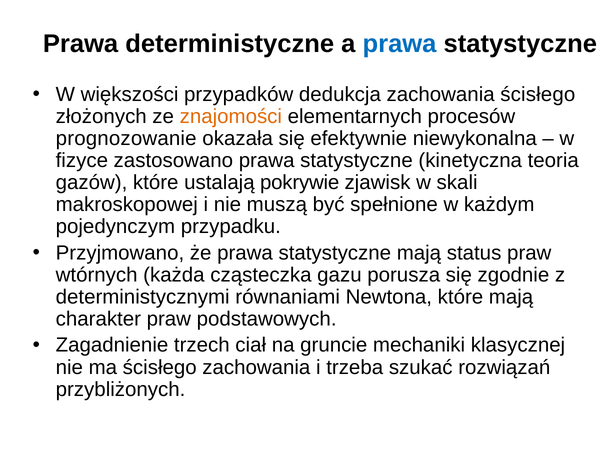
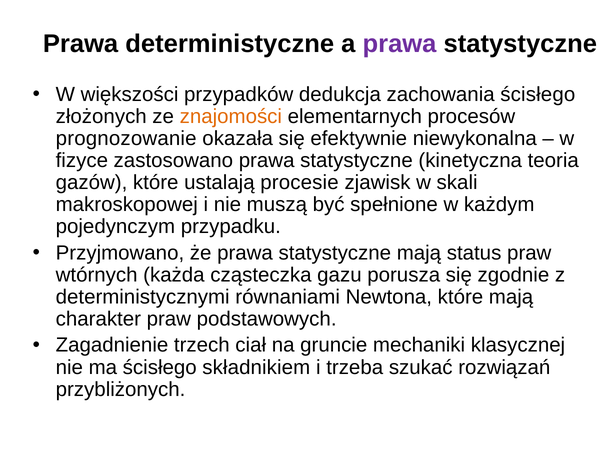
prawa at (400, 44) colour: blue -> purple
pokrywie: pokrywie -> procesie
ścisłego zachowania: zachowania -> składnikiem
